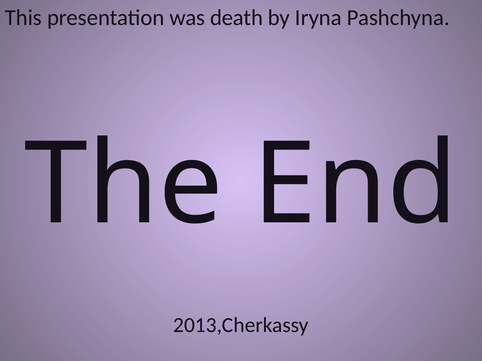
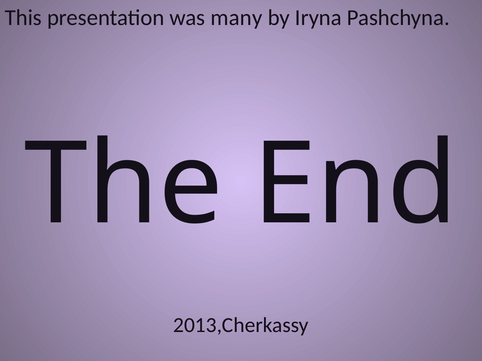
death: death -> many
